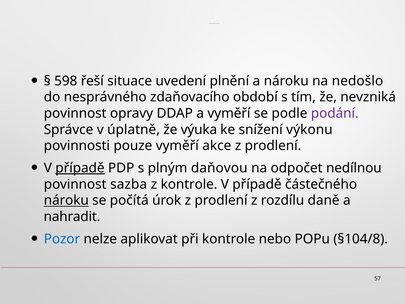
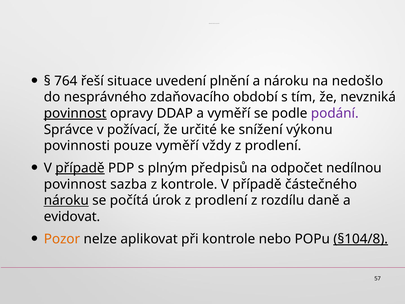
598: 598 -> 764
povinnost at (75, 113) underline: none -> present
úplatně: úplatně -> požívací
výuka: výuka -> určité
akce: akce -> vždy
daňovou: daňovou -> předpisů
nahradit: nahradit -> evidovat
Pozor colour: blue -> orange
§104/8 underline: none -> present
